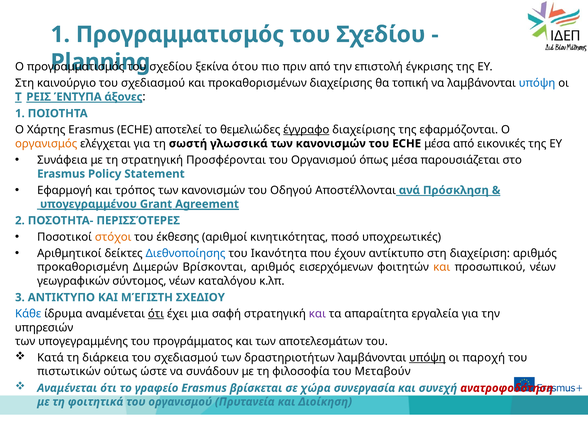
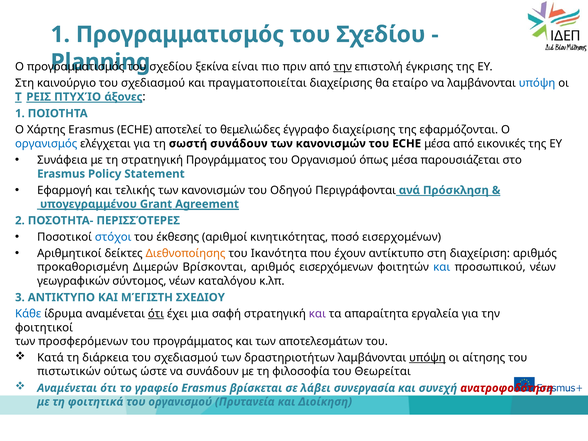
ότου: ότου -> είναι
την at (343, 67) underline: none -> present
προκαθορισμένων: προκαθορισμένων -> πραγματοποιείται
τοπική: τοπική -> εταίρο
ΈΝΤΥΠΑ: ΈΝΤΥΠΑ -> ΠΤΥΧΊΟ
έγγραφο underline: present -> none
οργανισμός colour: orange -> blue
σωστή γλωσσικά: γλωσσικά -> συνάδουν
στρατηγική Προσφέρονται: Προσφέρονται -> Προγράμματος
τρόπος: τρόπος -> τελικής
Αποστέλλονται: Αποστέλλονται -> Περιγράφονται
στόχοι colour: orange -> blue
υποχρεωτικές: υποχρεωτικές -> εισερχομένων
Διεθνοποίησης colour: blue -> orange
και at (442, 267) colour: orange -> blue
υπηρεσιών: υπηρεσιών -> φοιτητικοί
υπογεγραμμένης: υπογεγραμμένης -> προσφερόμενων
παροχή: παροχή -> αίτησης
Μεταβούν: Μεταβούν -> Θεωρείται
χώρα: χώρα -> λάβει
